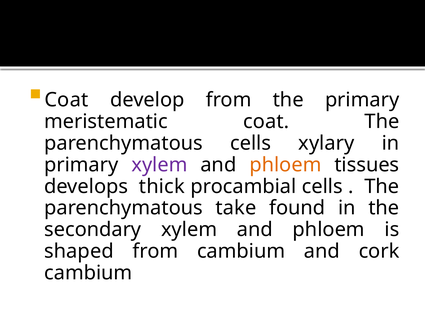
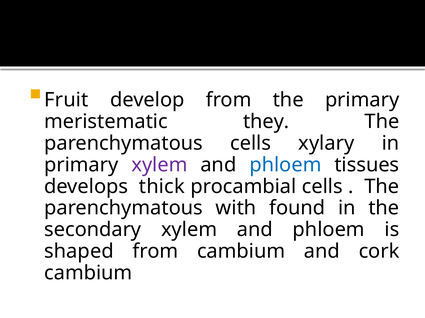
Coat at (66, 100): Coat -> Fruit
meristematic coat: coat -> they
phloem at (285, 165) colour: orange -> blue
take: take -> with
